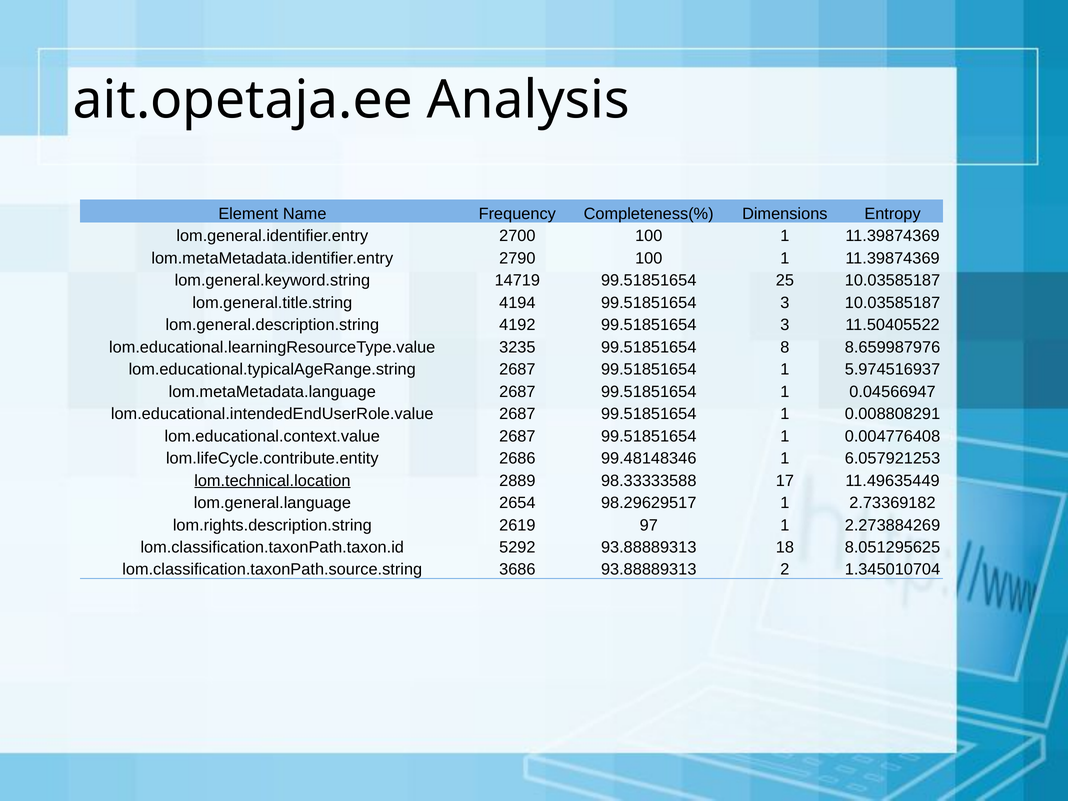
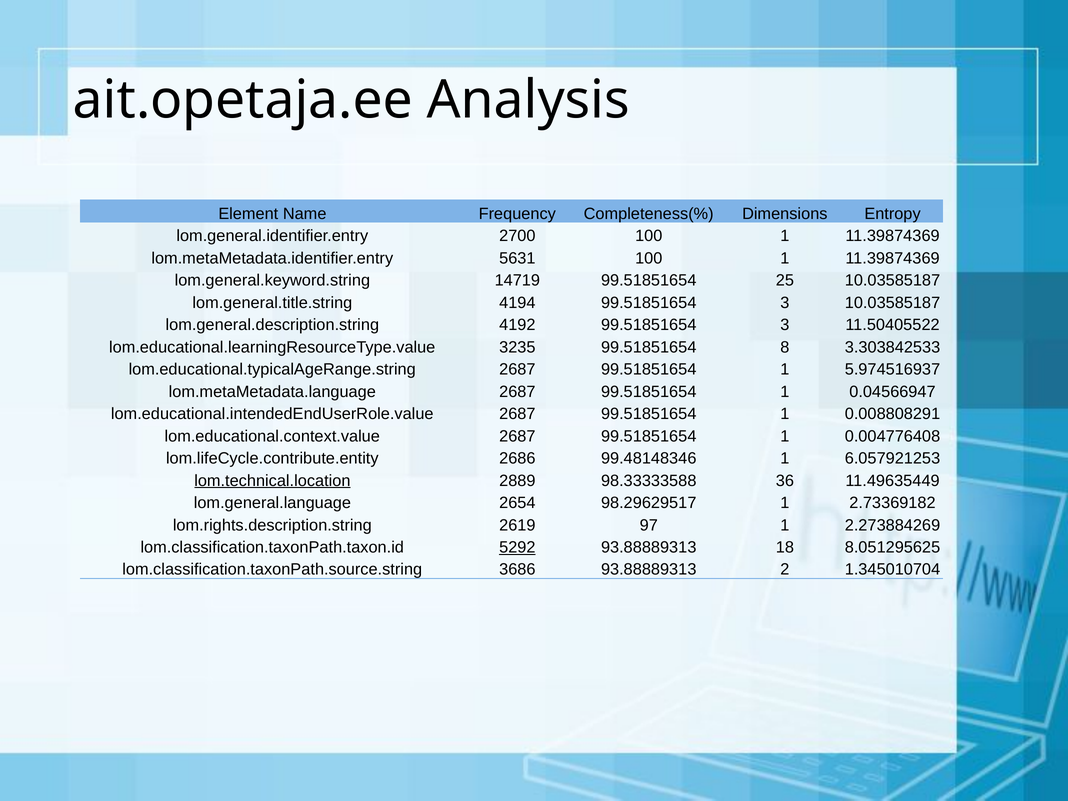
2790: 2790 -> 5631
8.659987976: 8.659987976 -> 3.303842533
17: 17 -> 36
5292 underline: none -> present
